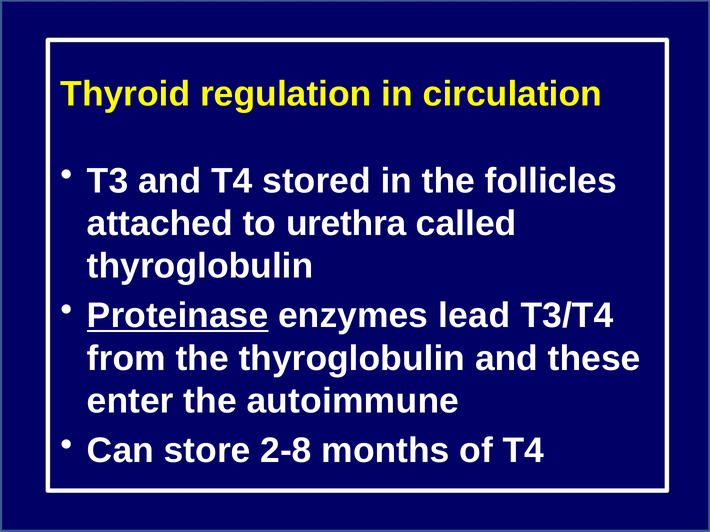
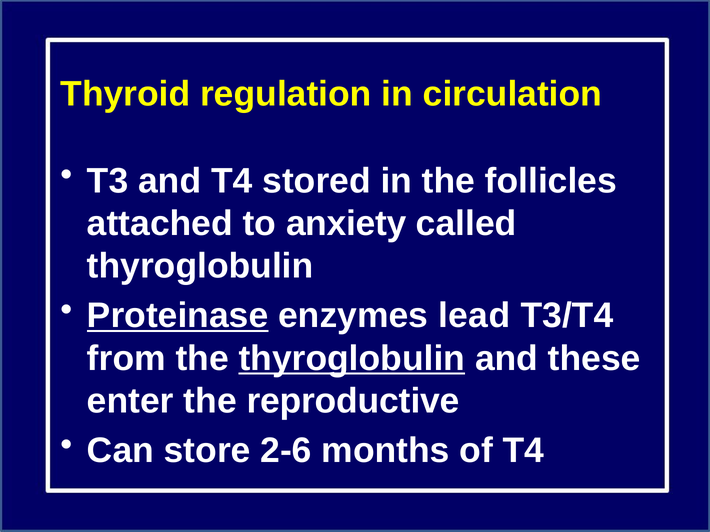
urethra: urethra -> anxiety
thyroglobulin at (352, 359) underline: none -> present
autoimmune: autoimmune -> reproductive
2-8: 2-8 -> 2-6
